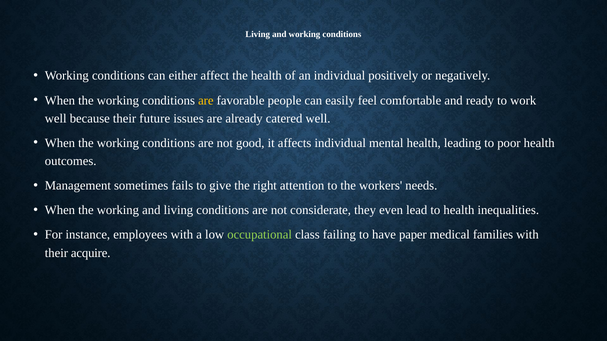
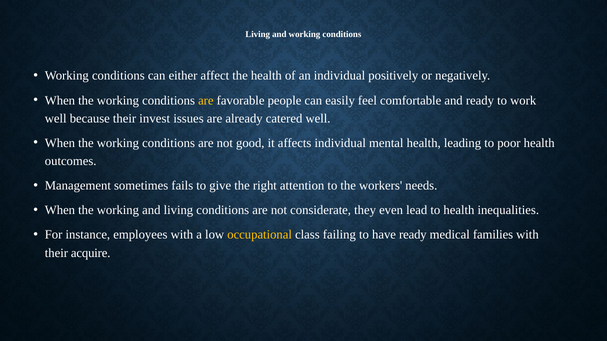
future: future -> invest
occupational colour: light green -> yellow
have paper: paper -> ready
